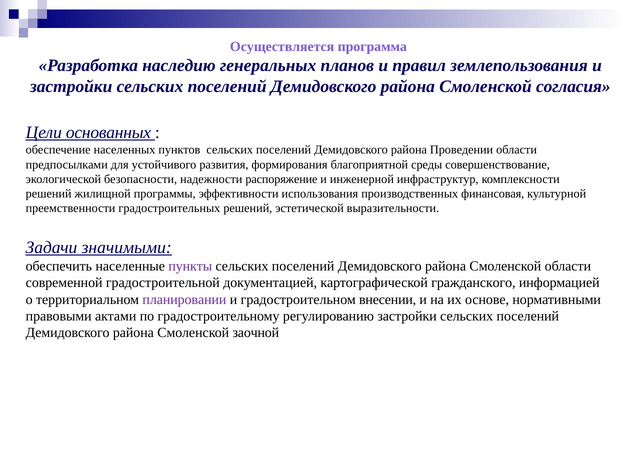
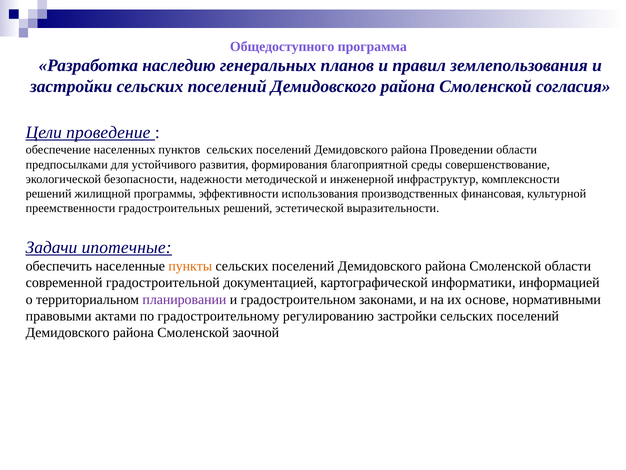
Осуществляется: Осуществляется -> Общедоступного
основанных: основанных -> проведение
распоряжение: распоряжение -> методической
значимыми: значимыми -> ипотечные
пункты colour: purple -> orange
гражданского: гражданского -> информатики
внесении: внесении -> законами
